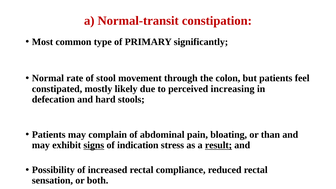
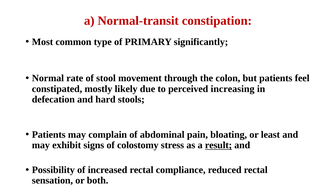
than: than -> least
signs underline: present -> none
indication: indication -> colostomy
